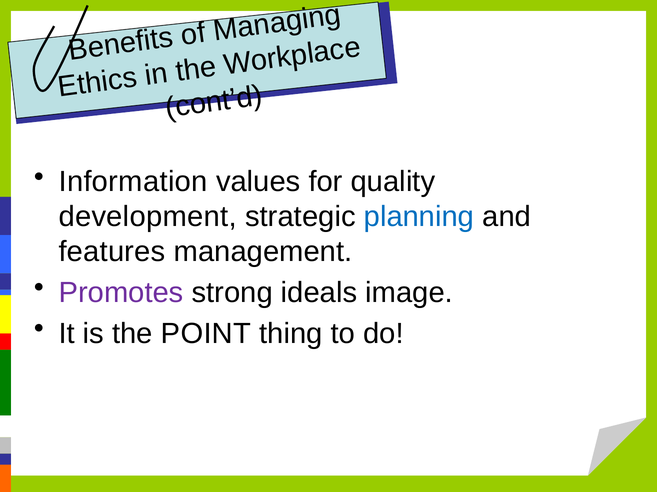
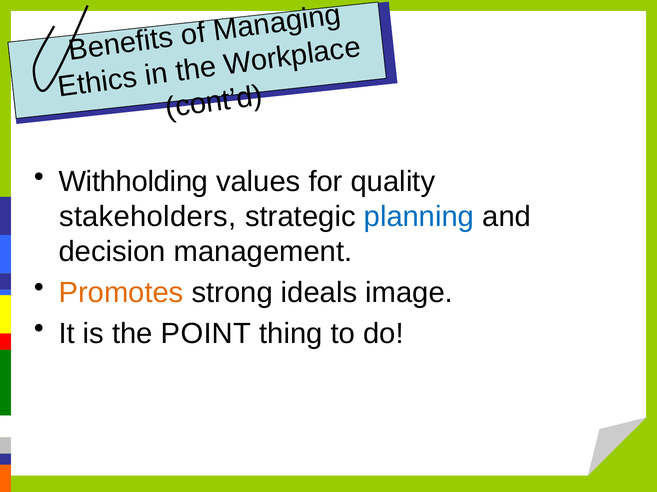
Information: Information -> Withholding
development: development -> stakeholders
features: features -> decision
Promotes colour: purple -> orange
